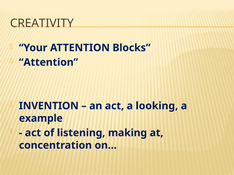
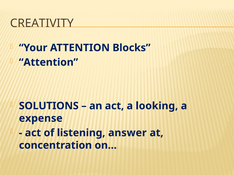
INVENTION: INVENTION -> SOLUTIONS
example: example -> expense
making: making -> answer
